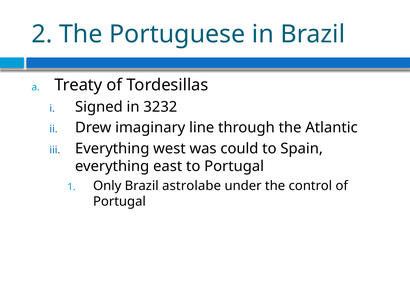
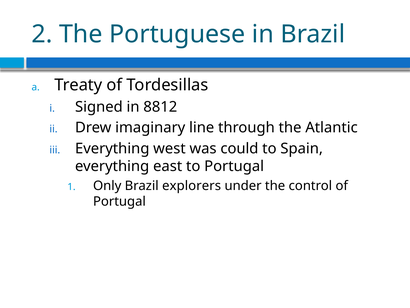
3232: 3232 -> 8812
astrolabe: astrolabe -> explorers
